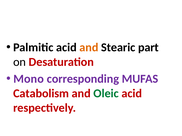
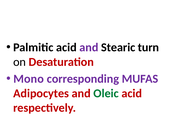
and at (89, 48) colour: orange -> purple
part: part -> turn
Catabolism: Catabolism -> Adipocytes
